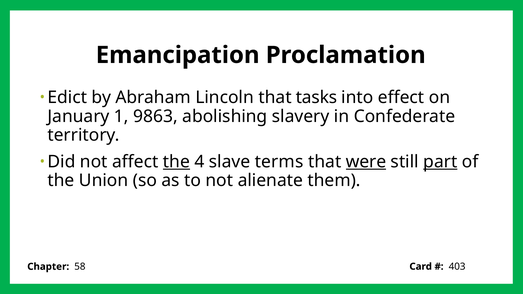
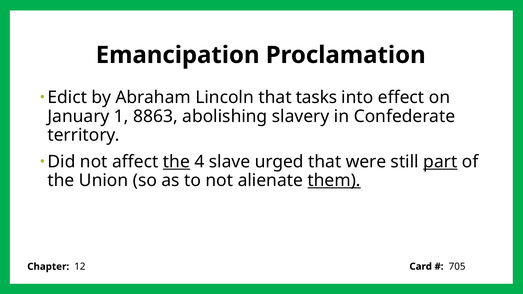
9863: 9863 -> 8863
terms: terms -> urged
were underline: present -> none
them underline: none -> present
58: 58 -> 12
403: 403 -> 705
